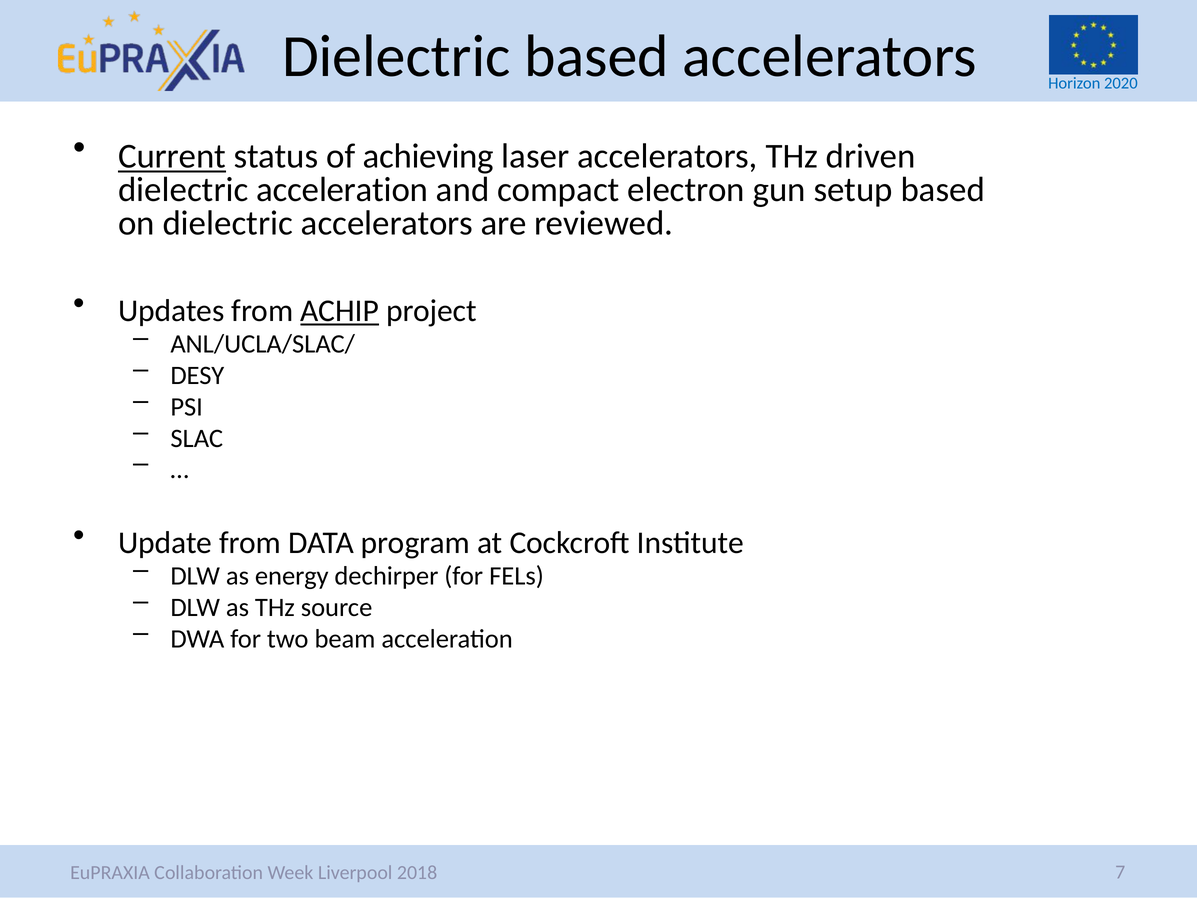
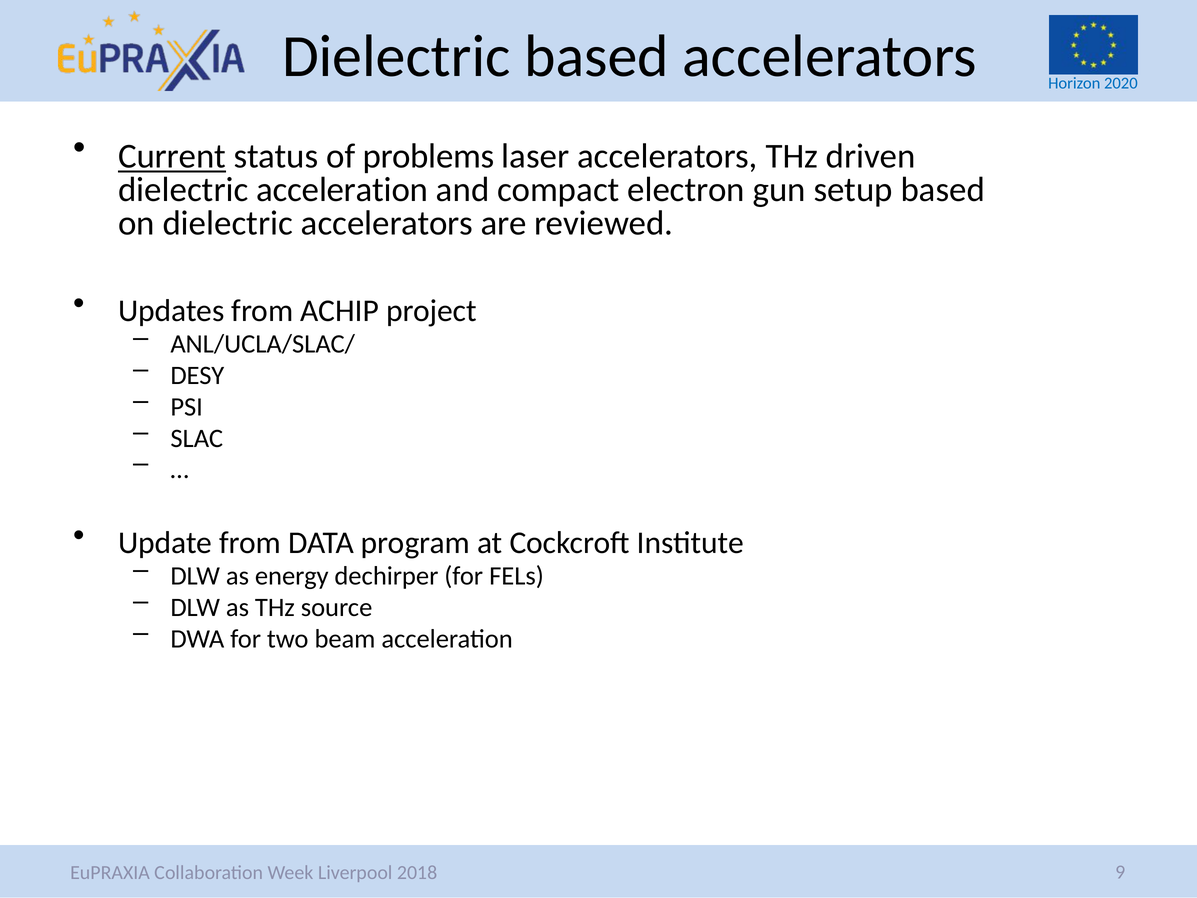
achieving: achieving -> problems
ACHIP underline: present -> none
7: 7 -> 9
